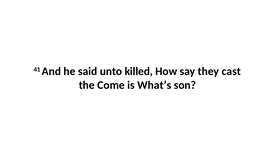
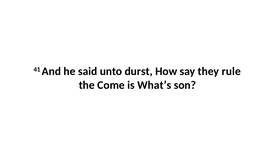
killed: killed -> durst
cast: cast -> rule
